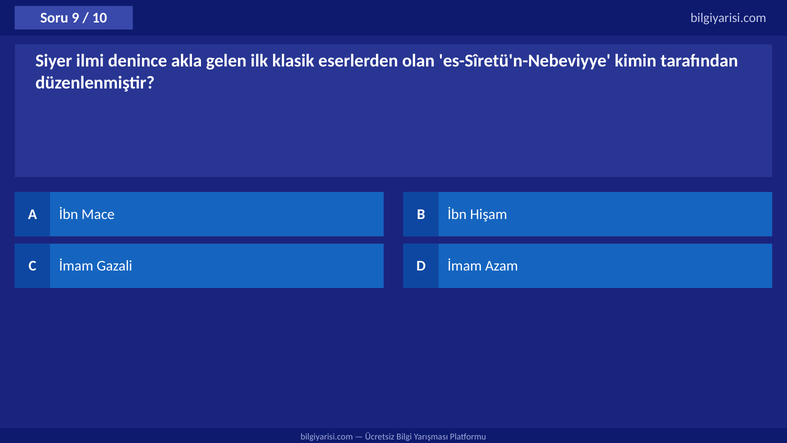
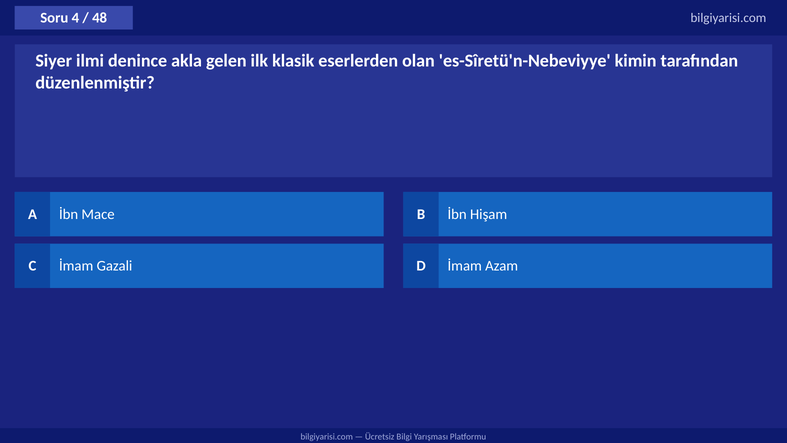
9: 9 -> 4
10: 10 -> 48
